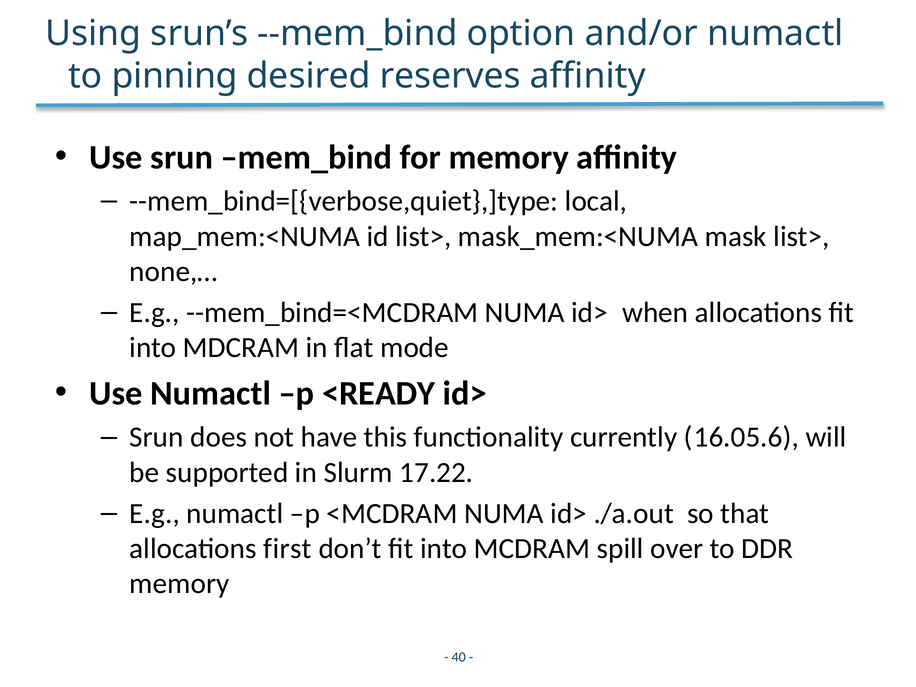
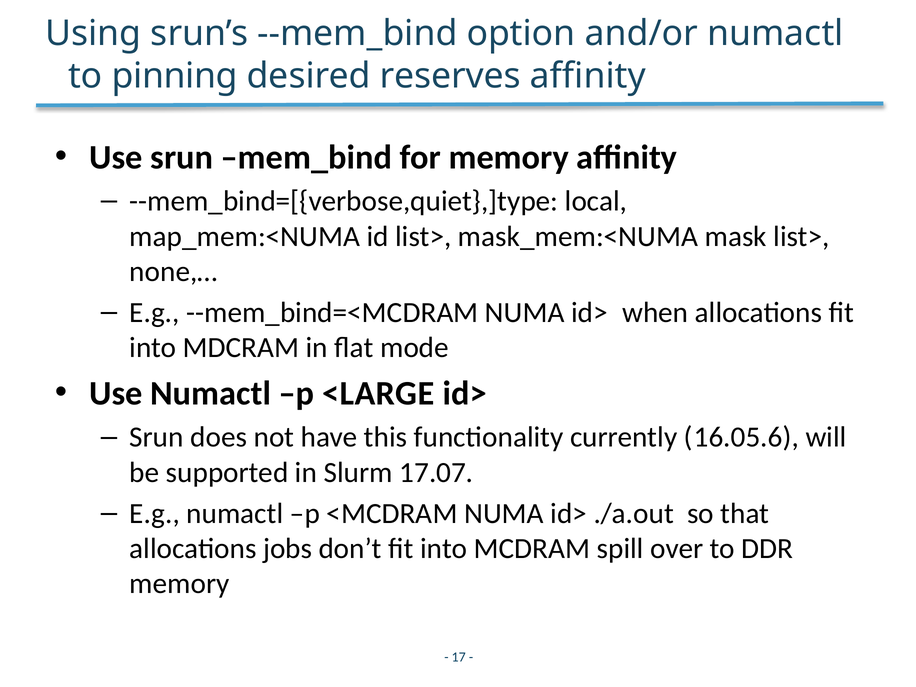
<READY: <READY -> <LARGE
17.22: 17.22 -> 17.07
first: first -> jobs
40: 40 -> 17
